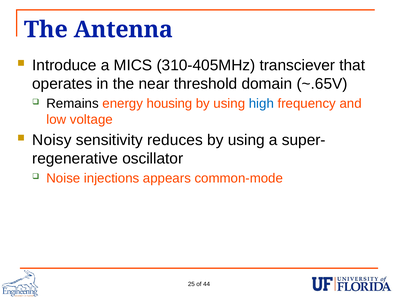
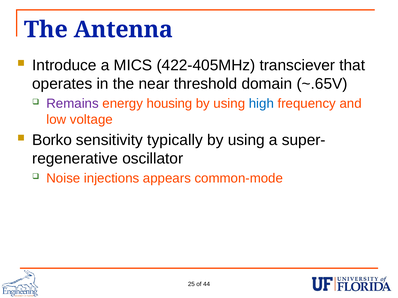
310-405MHz: 310-405MHz -> 422-405MHz
Remains colour: black -> purple
Noisy: Noisy -> Borko
reduces: reduces -> typically
